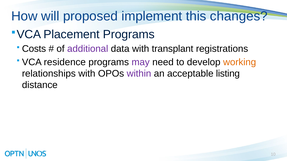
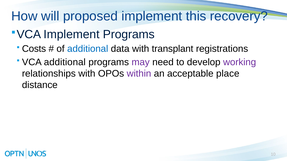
changes: changes -> recovery
Placement at (72, 34): Placement -> Implement
additional at (88, 49) colour: purple -> blue
VCA residence: residence -> additional
working colour: orange -> purple
listing: listing -> place
